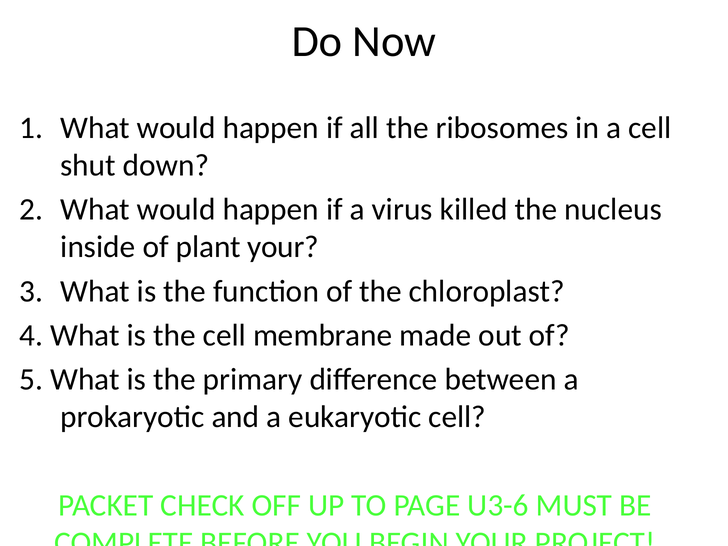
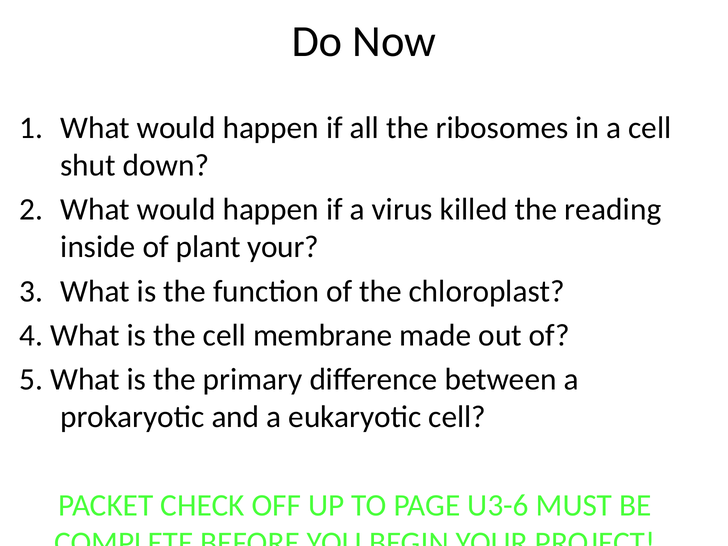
nucleus: nucleus -> reading
